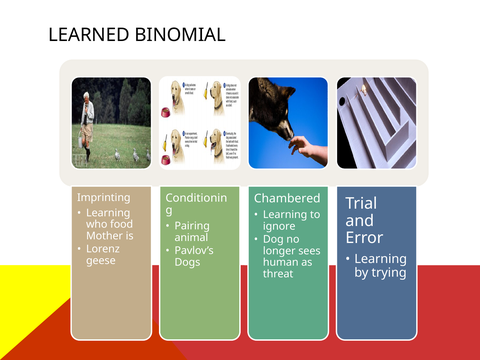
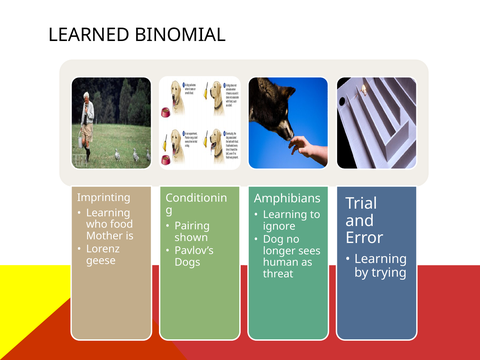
Chambered: Chambered -> Amphibians
animal: animal -> shown
